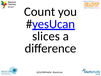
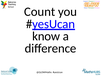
slices: slices -> know
